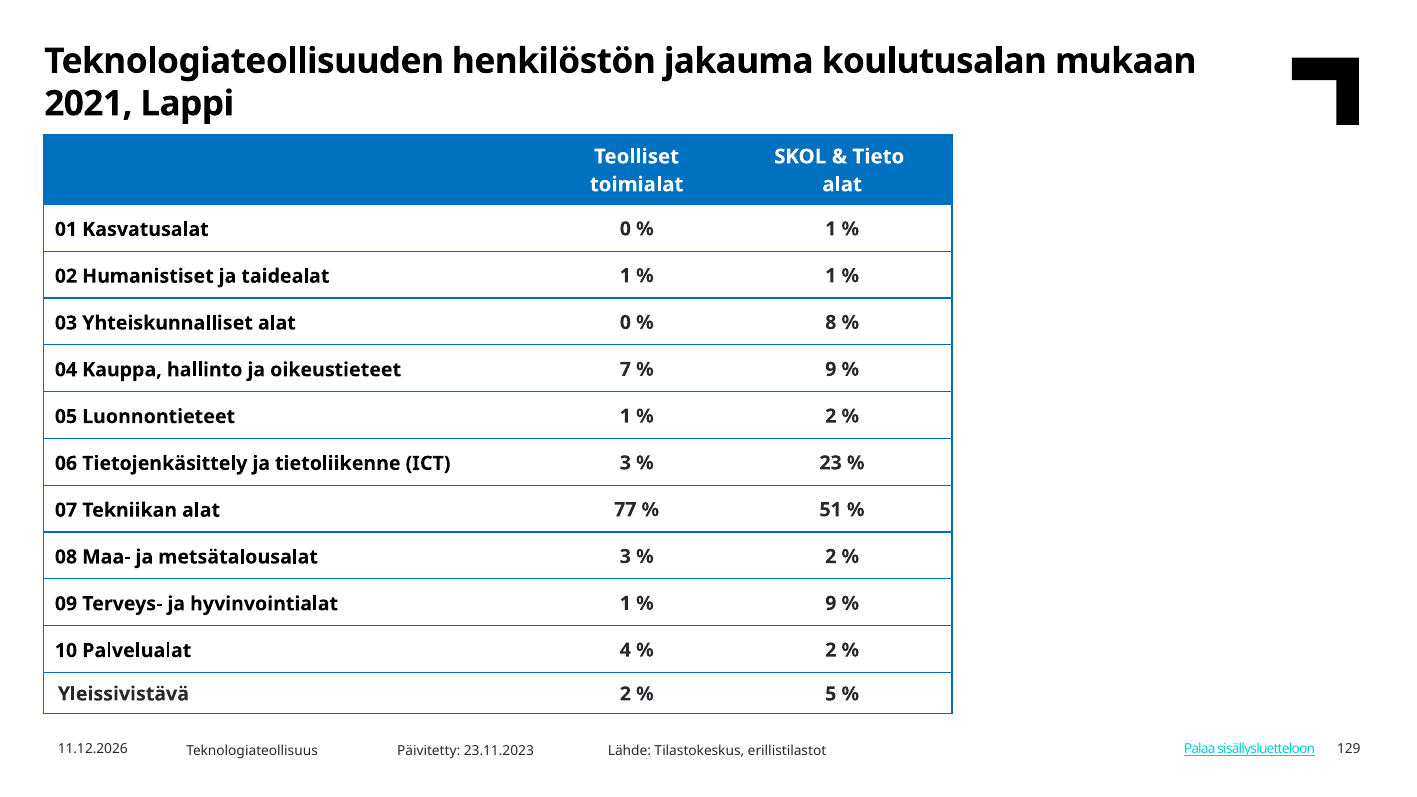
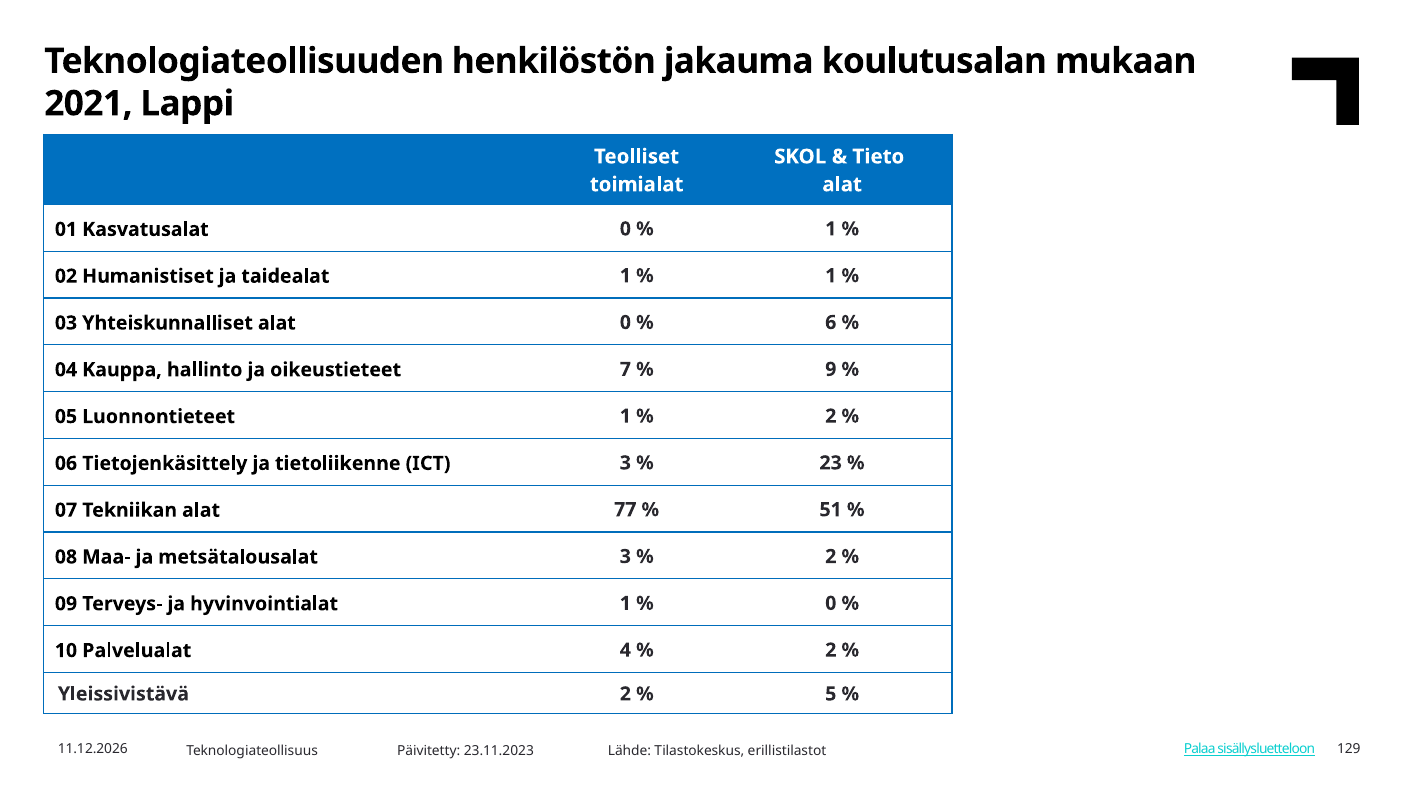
8: 8 -> 6
9 at (831, 603): 9 -> 0
